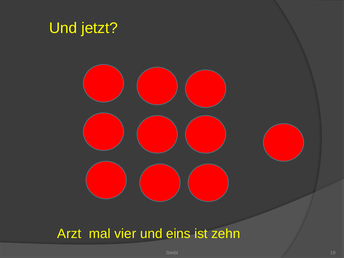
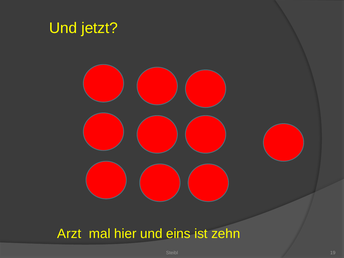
vier: vier -> hier
